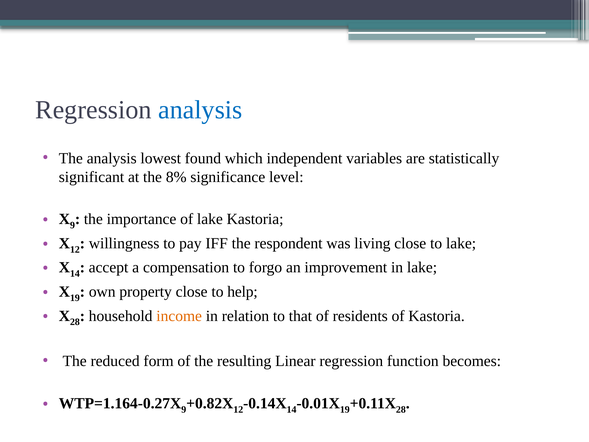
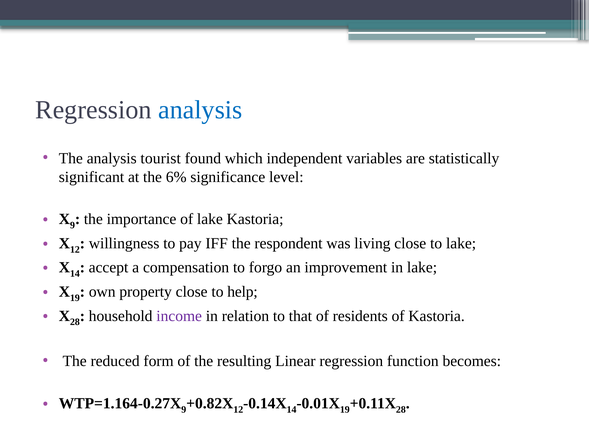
lowest: lowest -> tourist
8%: 8% -> 6%
income colour: orange -> purple
